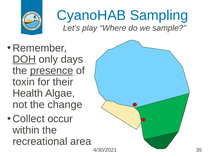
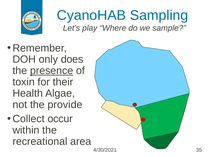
DOH underline: present -> none
days: days -> does
change: change -> provide
